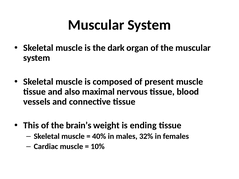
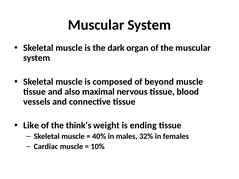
present: present -> beyond
This: This -> Like
brain’s: brain’s -> think’s
